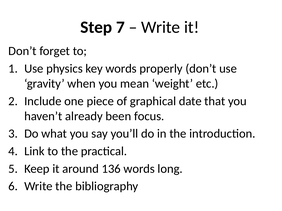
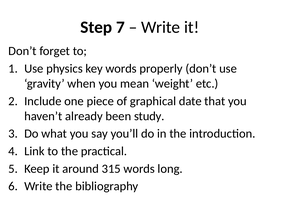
focus: focus -> study
136: 136 -> 315
